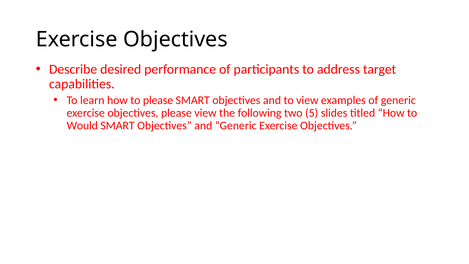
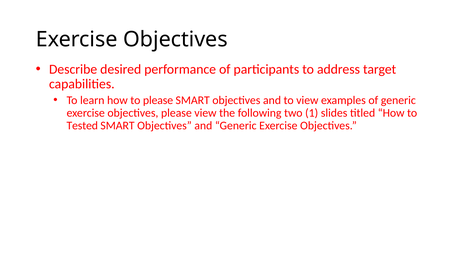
5: 5 -> 1
Would: Would -> Tested
